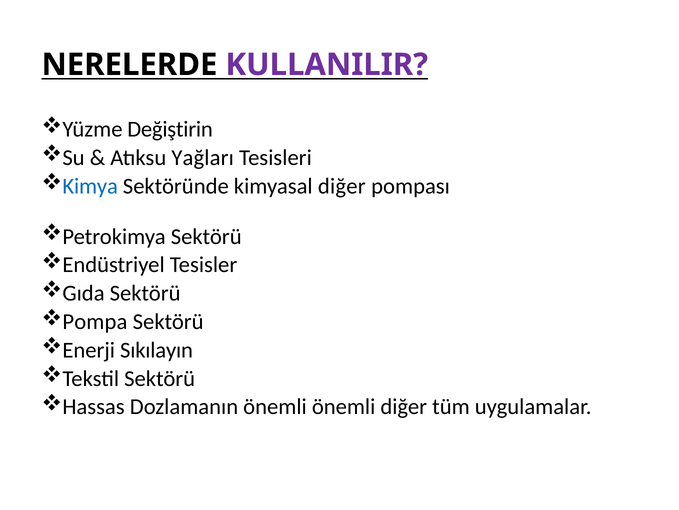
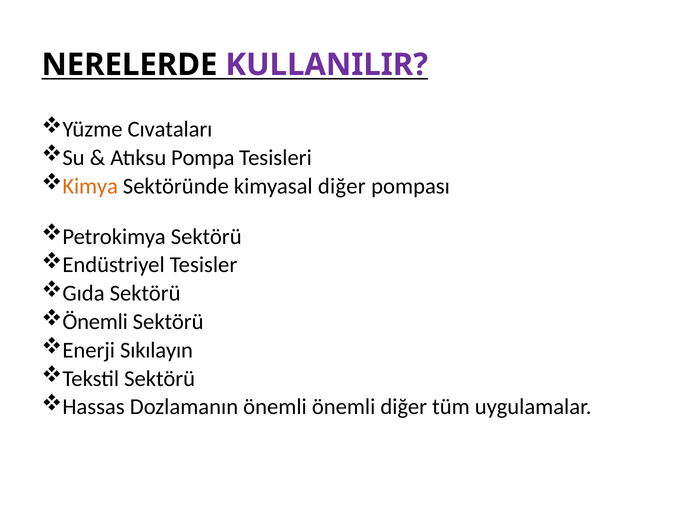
Değiştirin: Değiştirin -> Cıvataları
Yağları: Yağları -> Pompa
Kimya colour: blue -> orange
Pompa at (95, 321): Pompa -> Önemli
